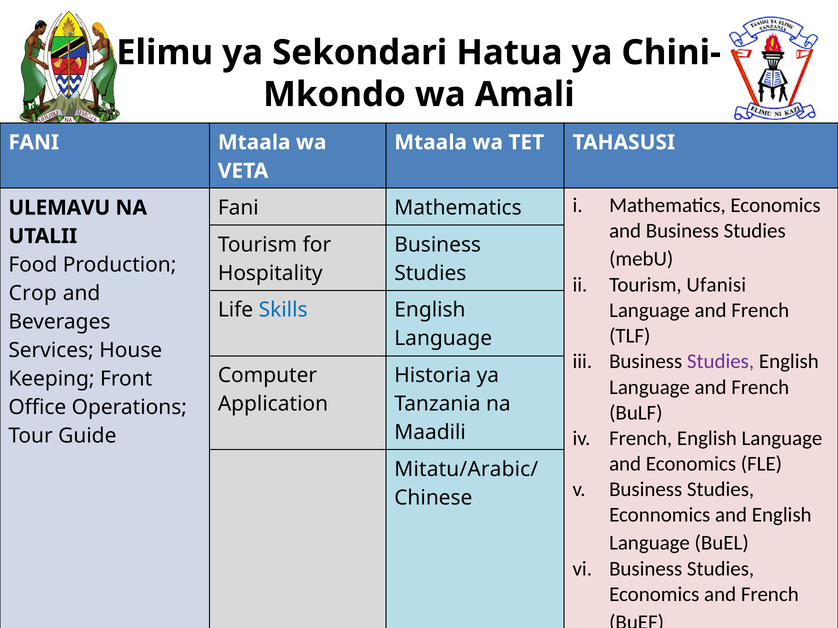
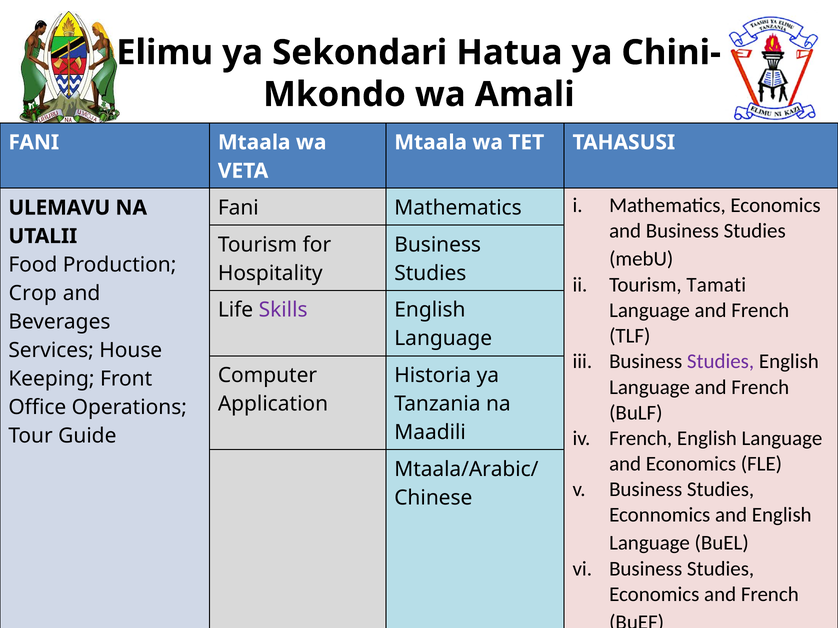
Ufanisi: Ufanisi -> Tamati
Skills colour: blue -> purple
Mitatu/Arabic/: Mitatu/Arabic/ -> Mtaala/Arabic/
